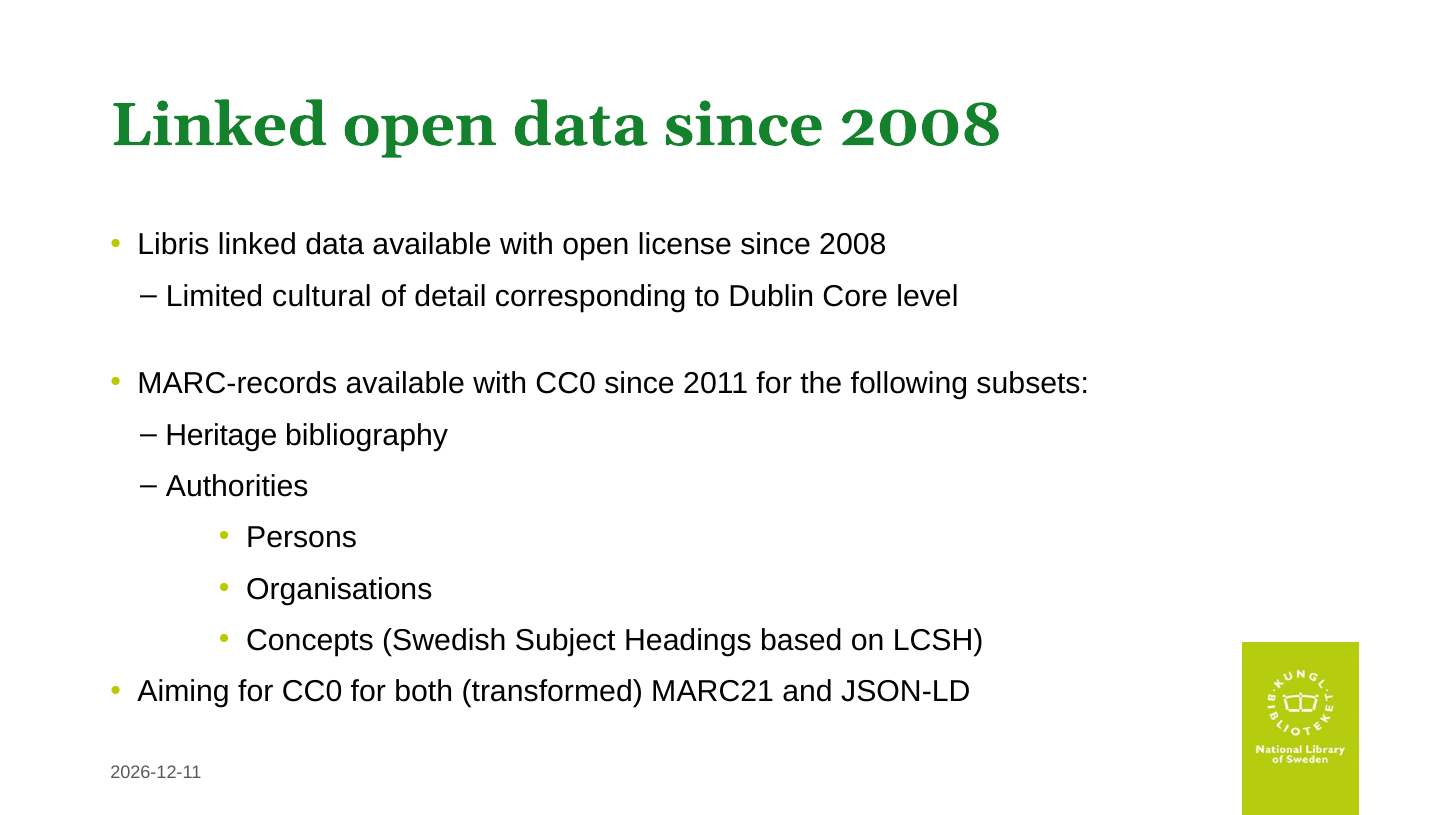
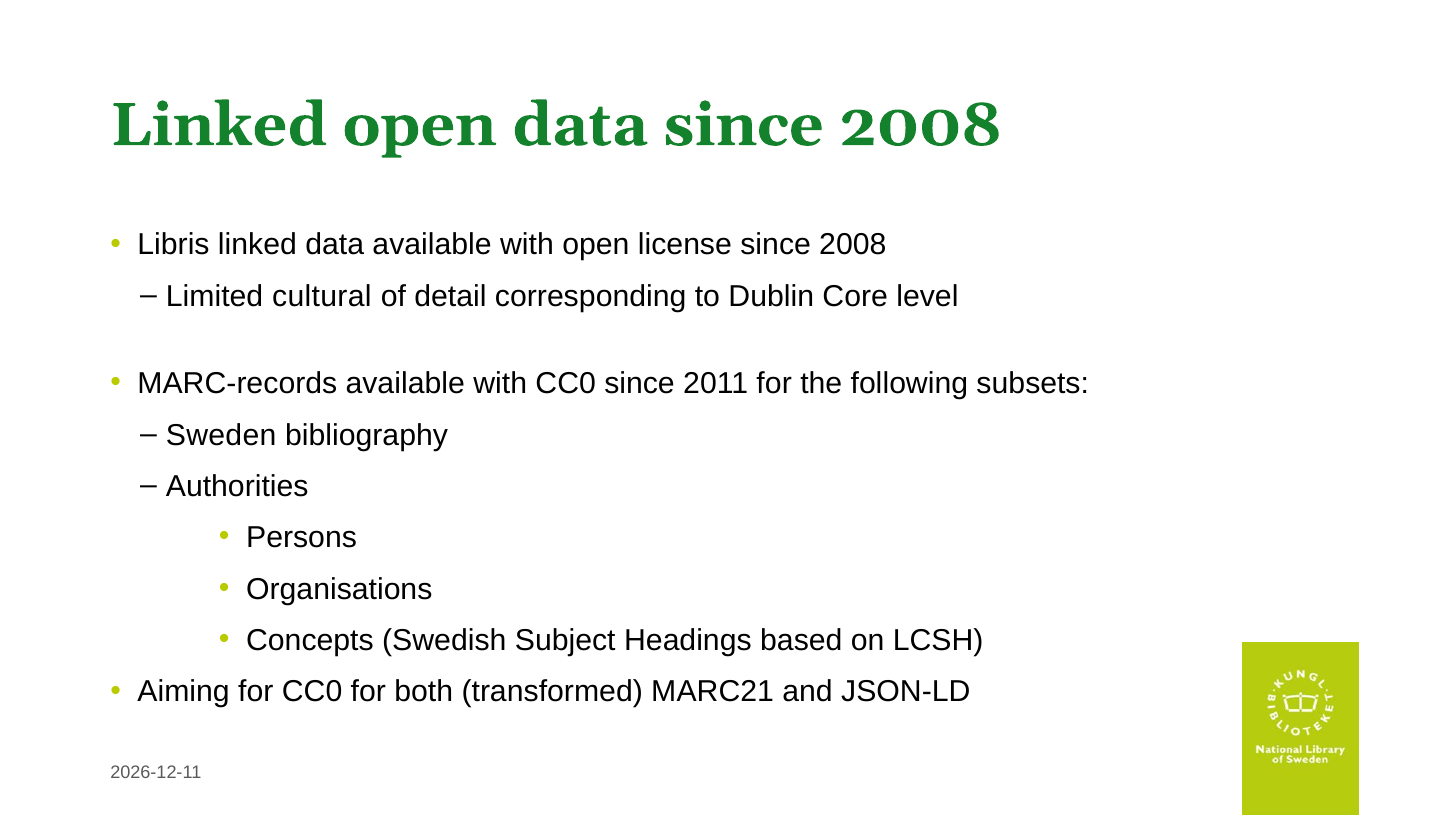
Heritage: Heritage -> Sweden
